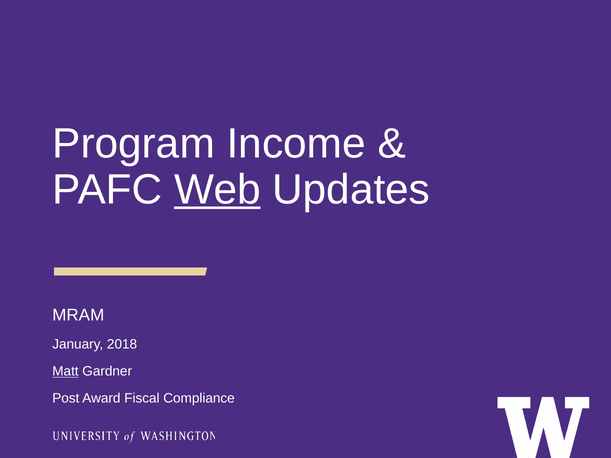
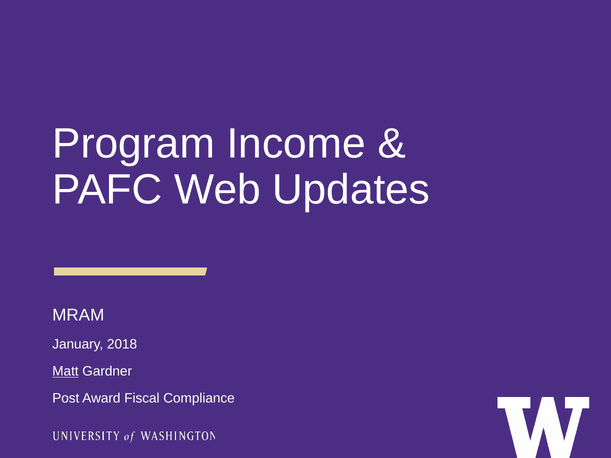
Web underline: present -> none
